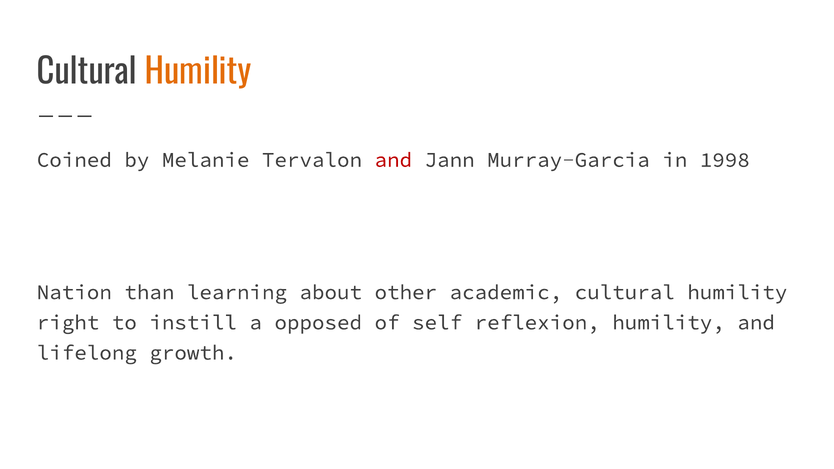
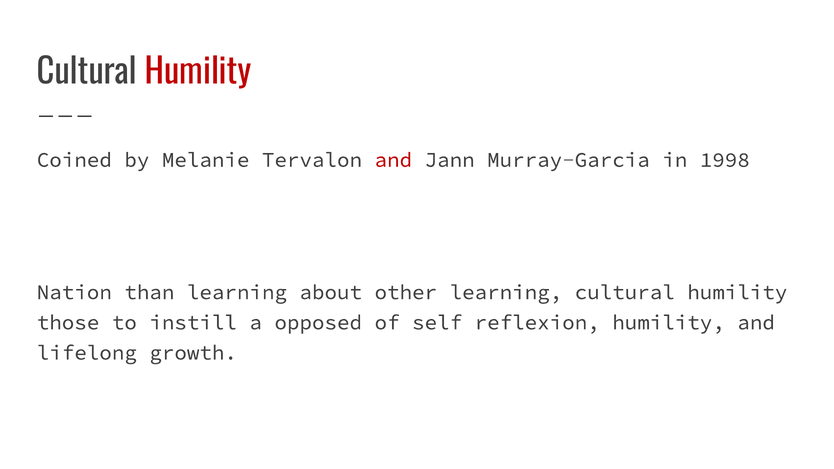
Humility at (198, 72) colour: orange -> red
other academic: academic -> learning
right: right -> those
